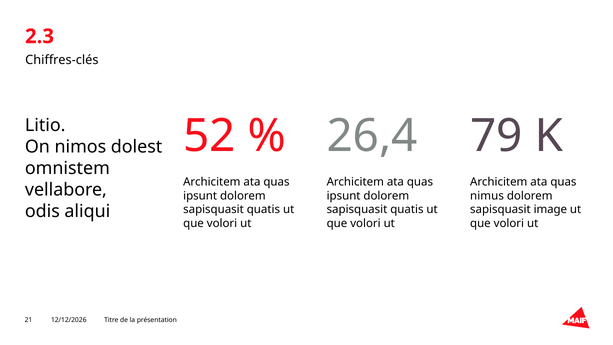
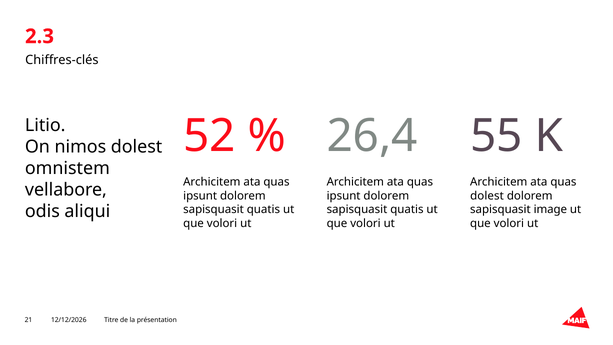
79: 79 -> 55
nimus at (487, 196): nimus -> dolest
